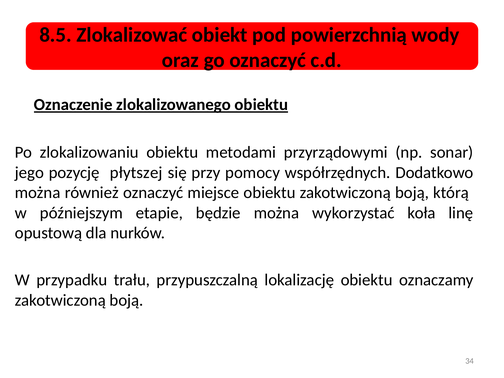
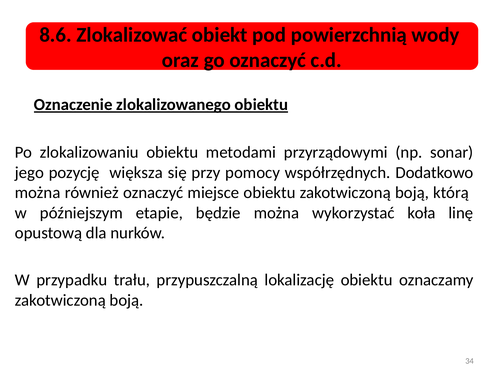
8.5: 8.5 -> 8.6
płytszej: płytszej -> większa
